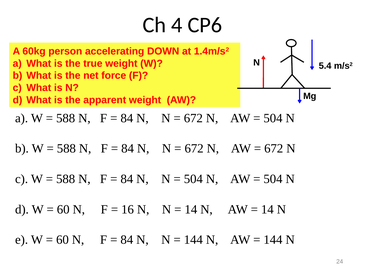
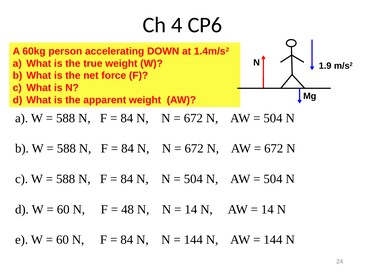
5.4: 5.4 -> 1.9
16: 16 -> 48
